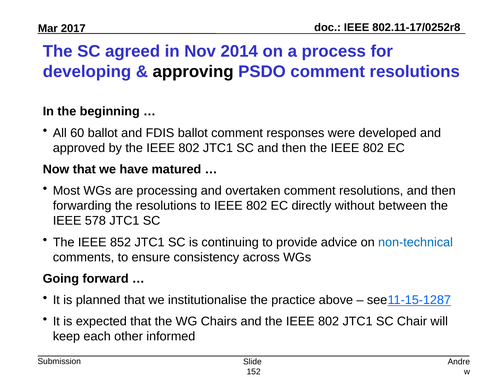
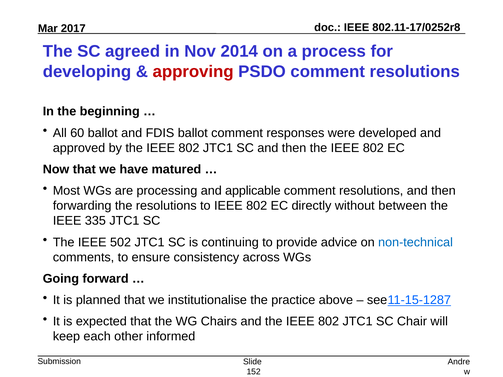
approving colour: black -> red
overtaken: overtaken -> applicable
578: 578 -> 335
852: 852 -> 502
